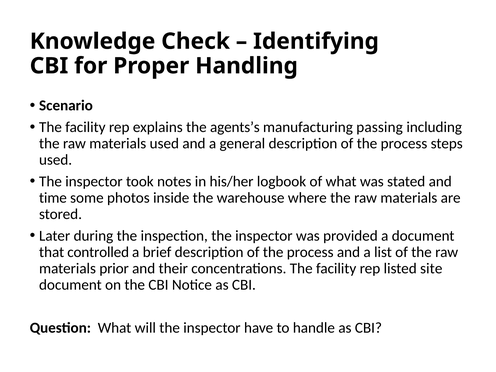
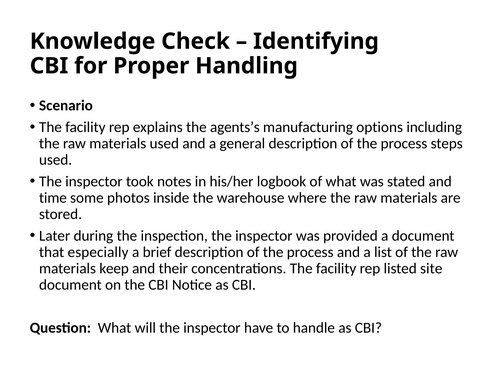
passing: passing -> options
controlled: controlled -> especially
prior: prior -> keep
